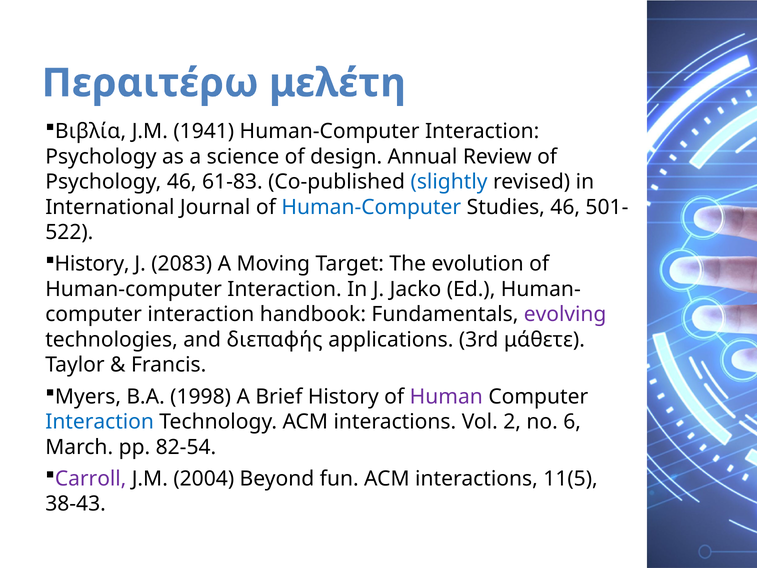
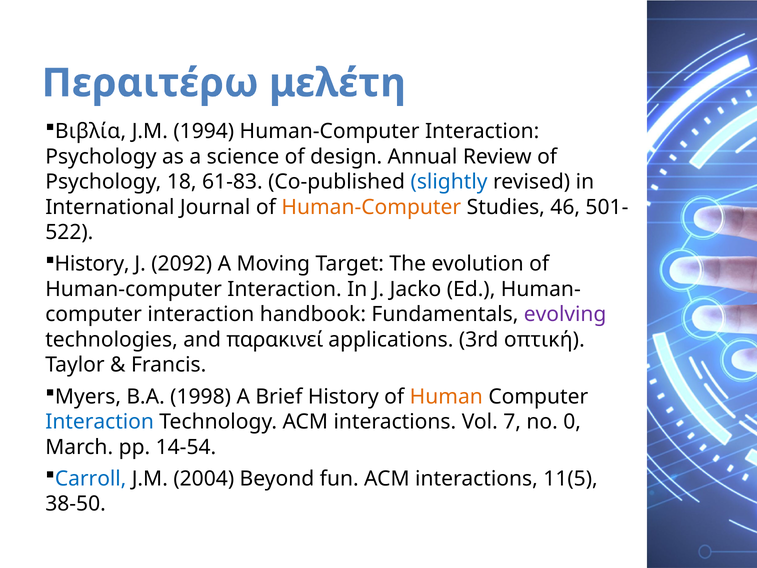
1941: 1941 -> 1994
Psychology 46: 46 -> 18
Human-Computer at (371, 207) colour: blue -> orange
2083: 2083 -> 2092
διεπαφής: διεπαφής -> παρακινεί
μάθετε: μάθετε -> οπτική
Human colour: purple -> orange
2: 2 -> 7
6: 6 -> 0
82-54: 82-54 -> 14-54
Carroll colour: purple -> blue
38-43: 38-43 -> 38-50
